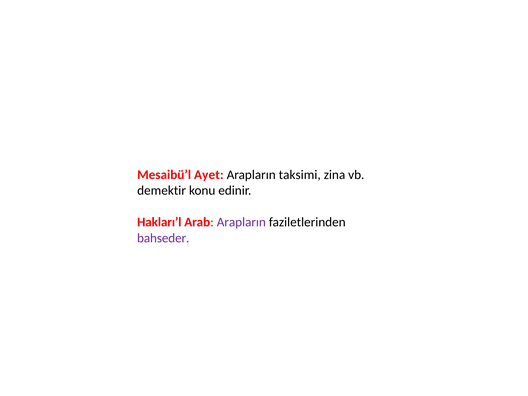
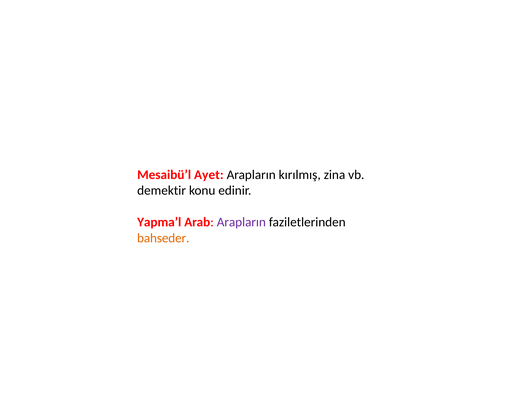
taksimi: taksimi -> kırılmış
Hakları’l: Hakları’l -> Yapma’l
bahseder colour: purple -> orange
